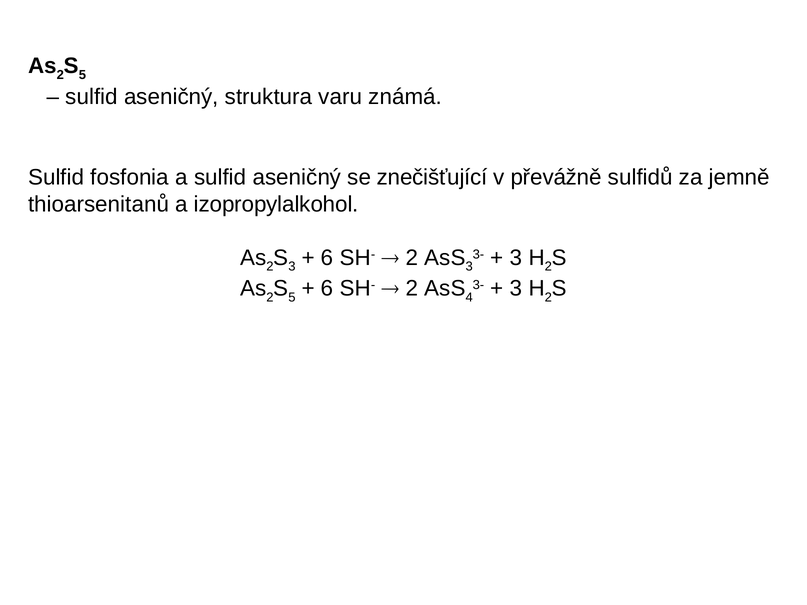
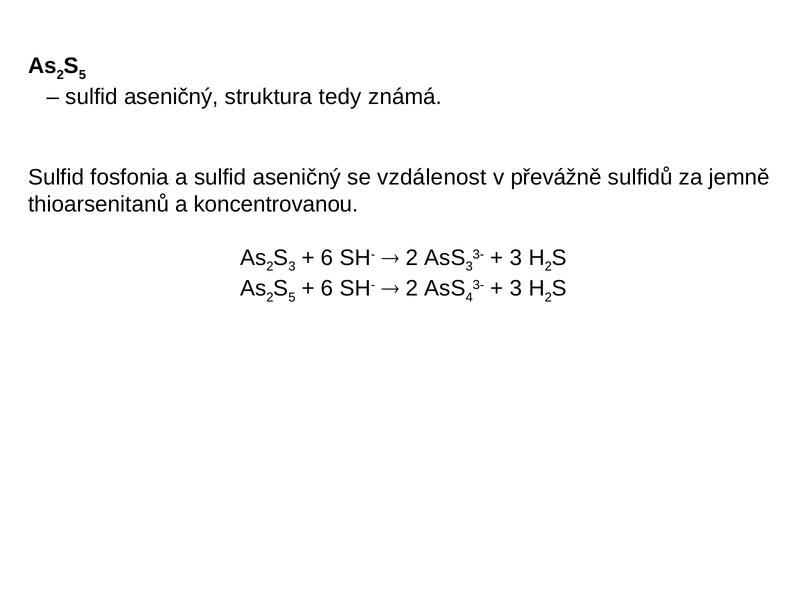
varu: varu -> tedy
znečišťující: znečišťující -> vzdálenost
izopropylalkohol: izopropylalkohol -> koncentrovanou
